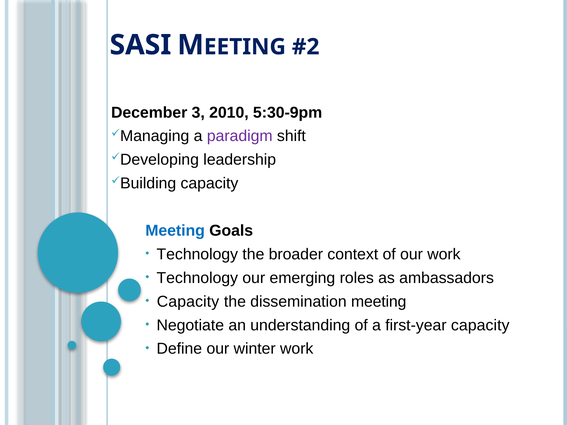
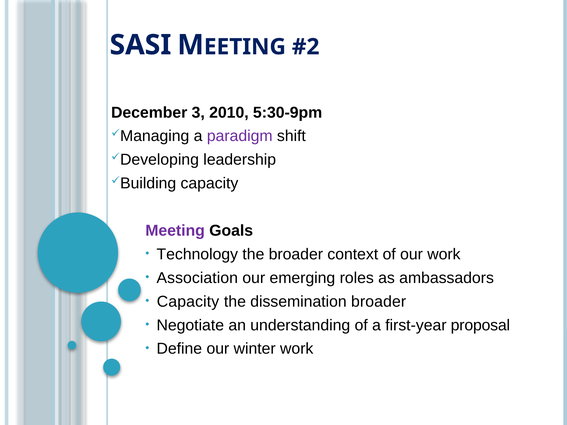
Meeting at (175, 231) colour: blue -> purple
Technology at (197, 278): Technology -> Association
dissemination meeting: meeting -> broader
first-year capacity: capacity -> proposal
